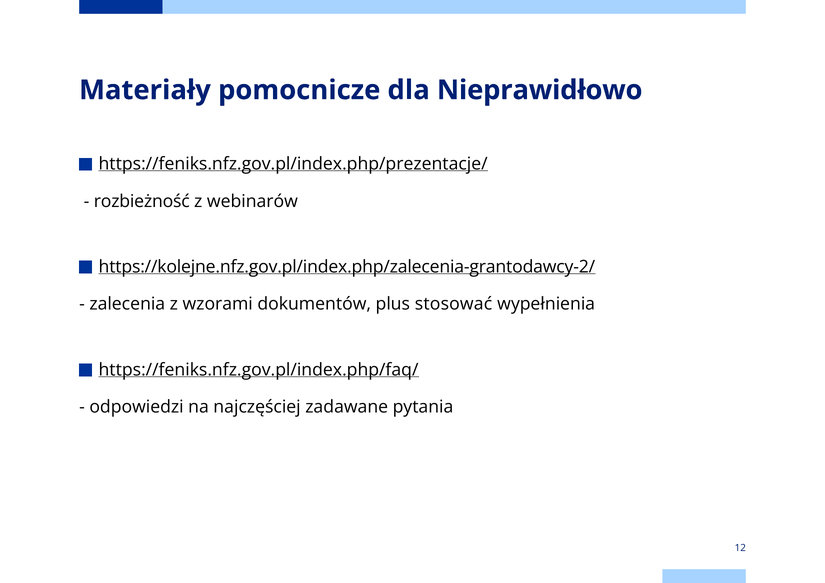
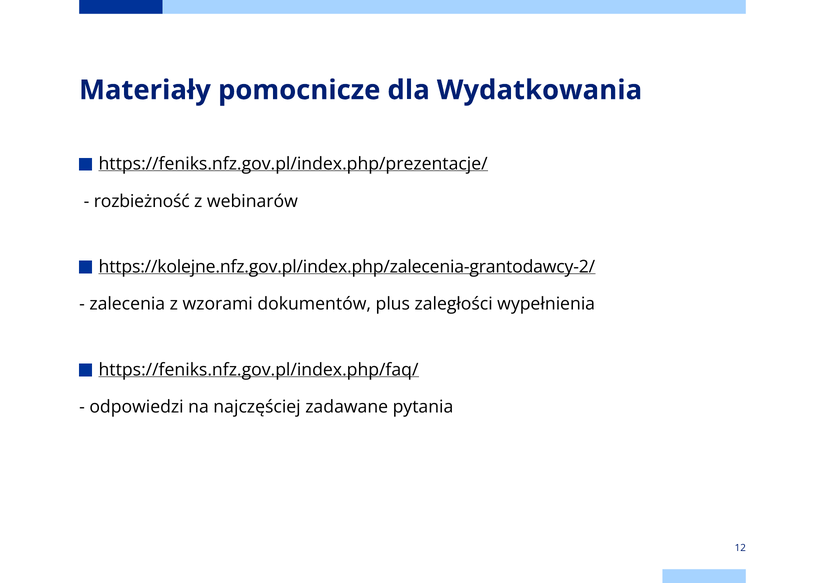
Nieprawidłowo: Nieprawidłowo -> Wydatkowania
stosować: stosować -> zaległości
